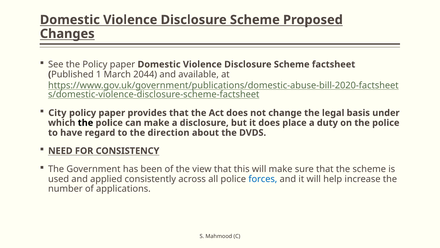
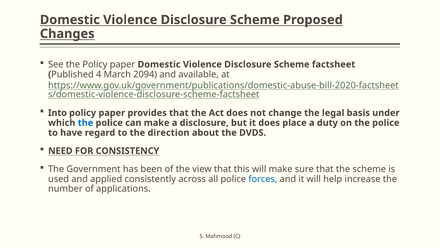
1: 1 -> 4
2044: 2044 -> 2094
City: City -> Into
the at (85, 123) colour: black -> blue
